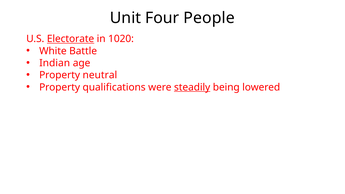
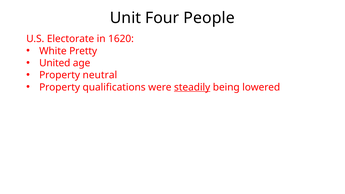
Electorate underline: present -> none
1020: 1020 -> 1620
Battle: Battle -> Pretty
Indian: Indian -> United
